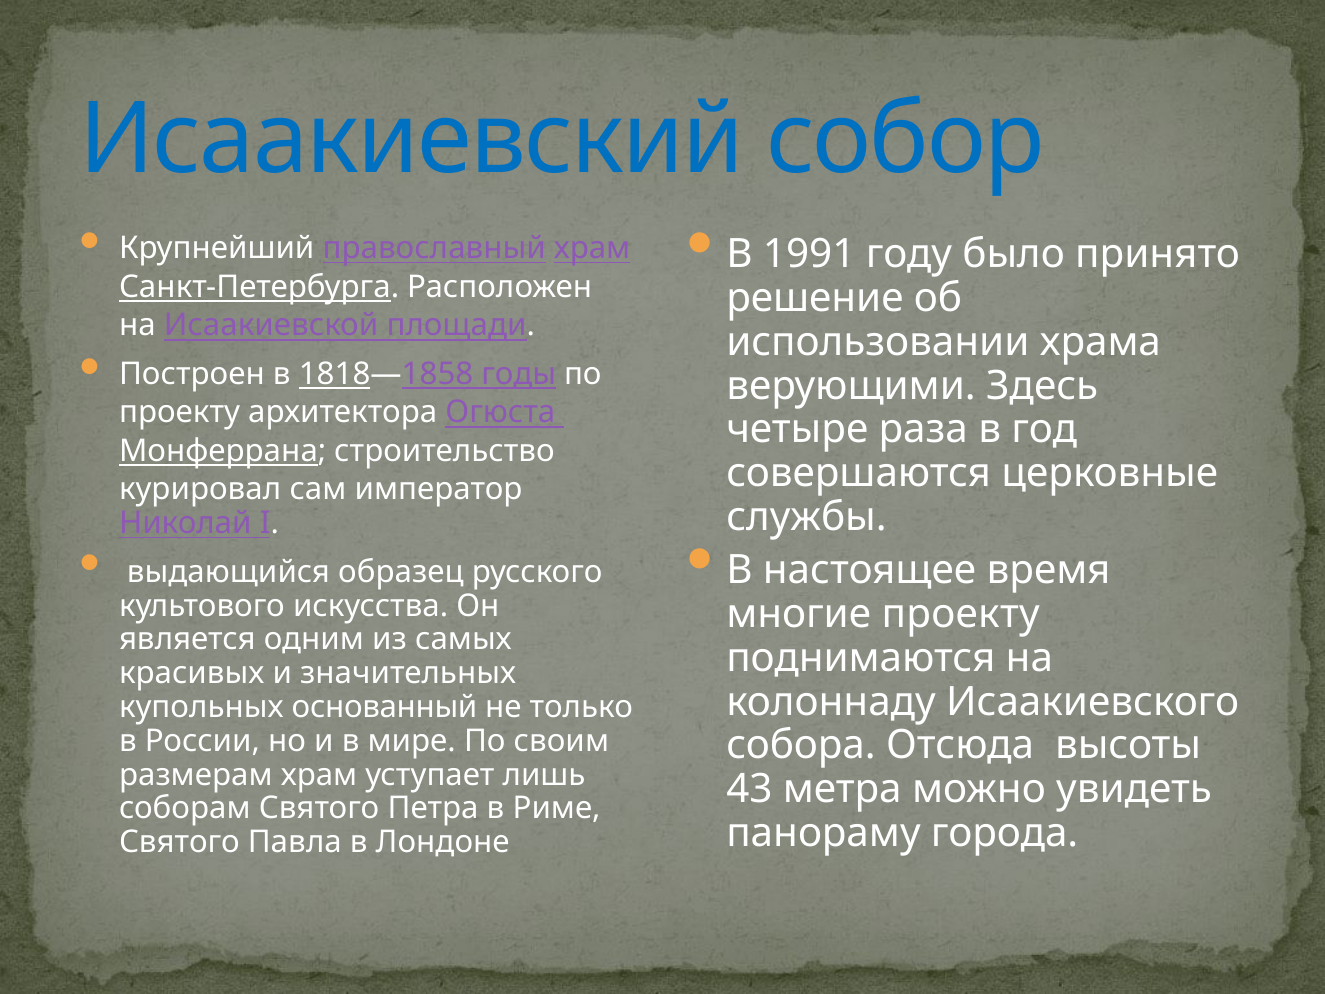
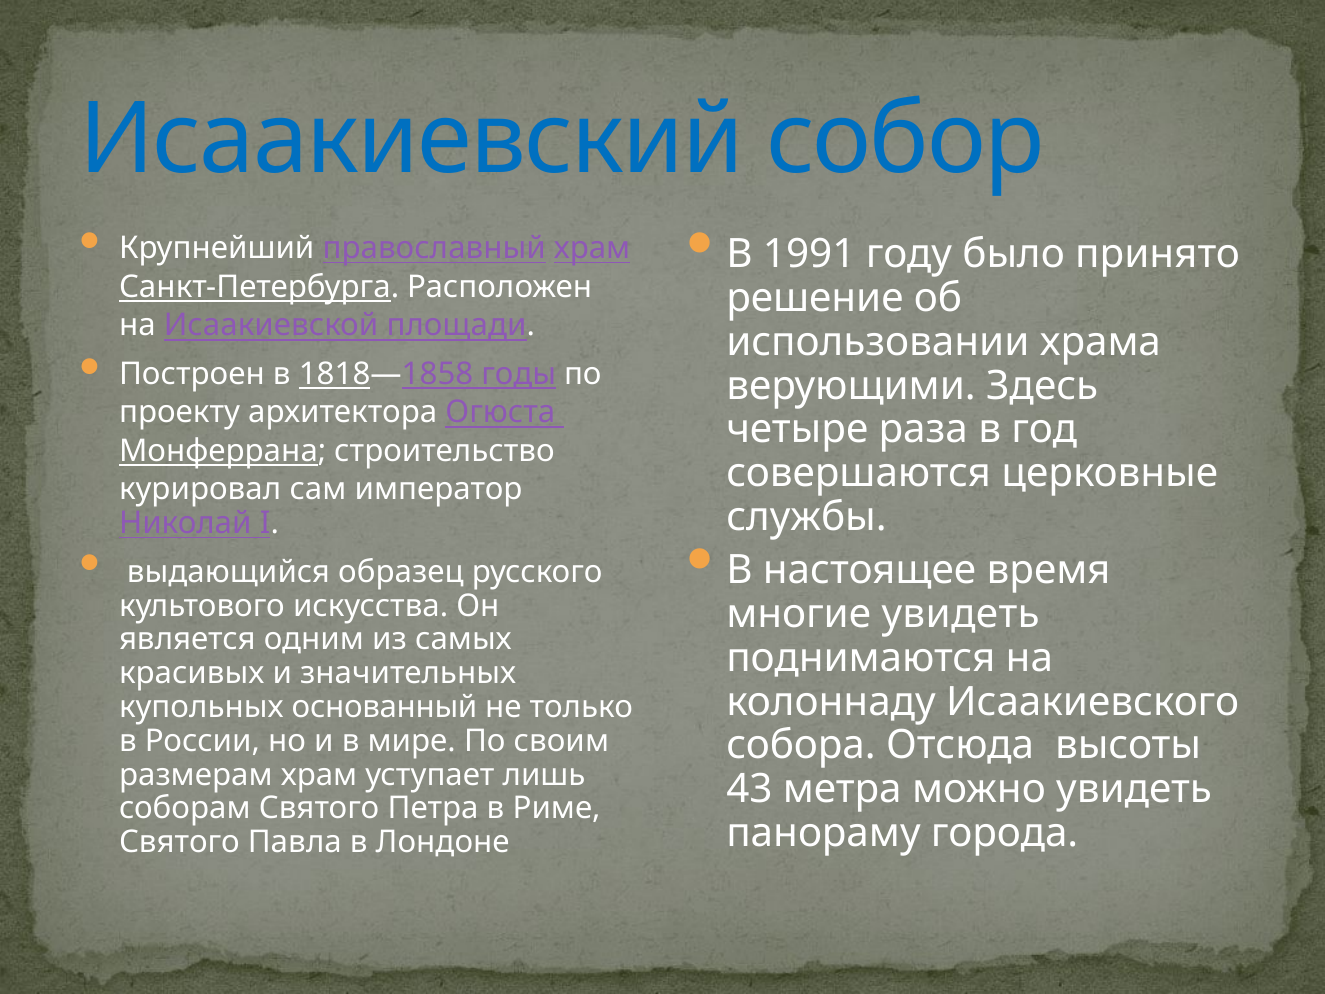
многие проекту: проекту -> увидеть
